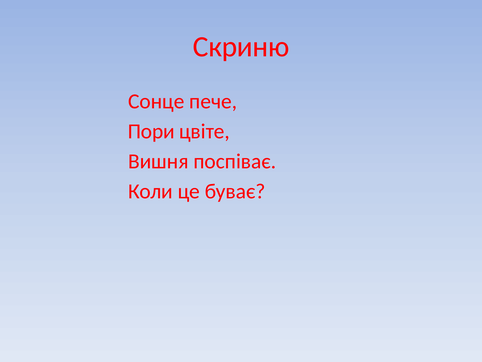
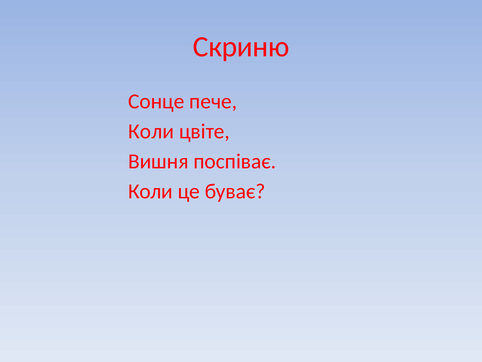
Пори at (151, 131): Пори -> Коли
